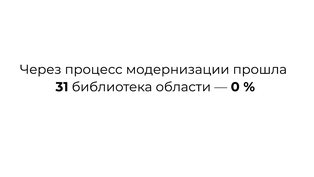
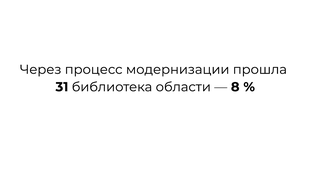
0: 0 -> 8
